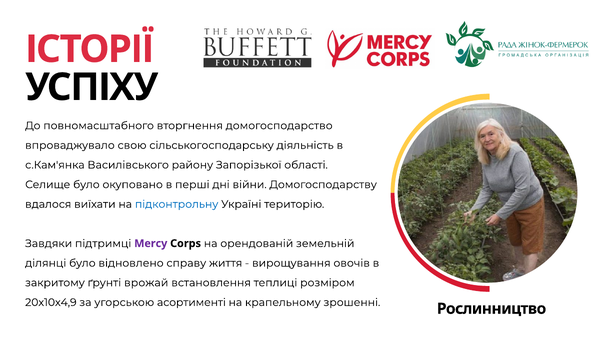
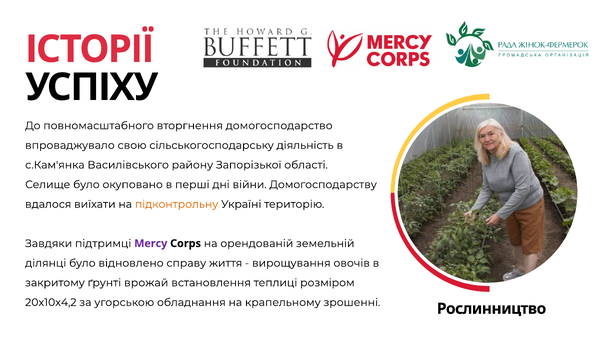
підконтрольну colour: blue -> orange
20х10х4,9: 20х10х4,9 -> 20х10х4,2
асортименті: асортименті -> обладнання
